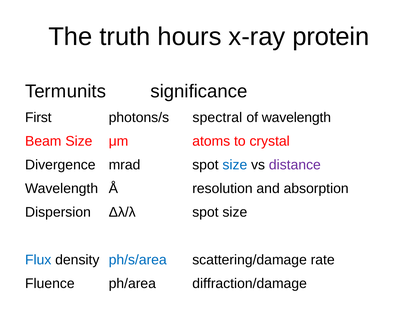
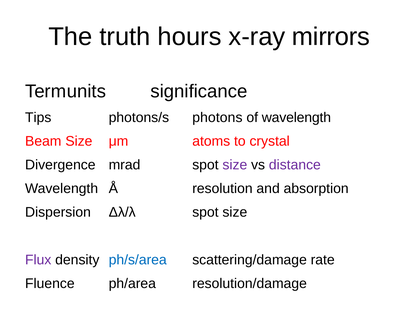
protein: protein -> mirrors
First: First -> Tips
spectral: spectral -> photons
size at (235, 165) colour: blue -> purple
Flux colour: blue -> purple
diffraction/damage: diffraction/damage -> resolution/damage
